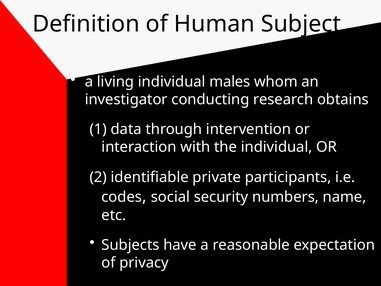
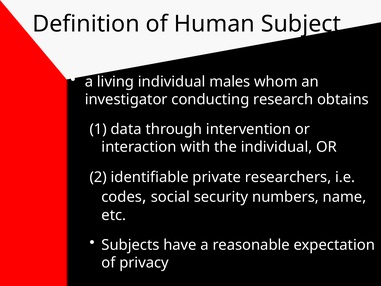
participants: participants -> researchers
